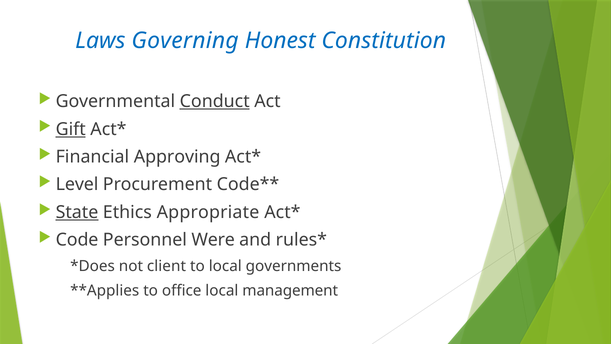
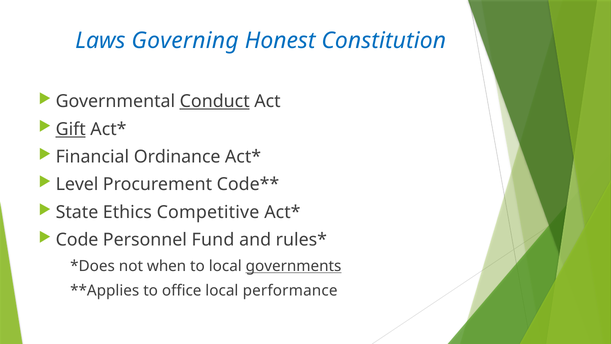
Approving: Approving -> Ordinance
State underline: present -> none
Appropriate: Appropriate -> Competitive
Were: Were -> Fund
client: client -> when
governments underline: none -> present
management: management -> performance
